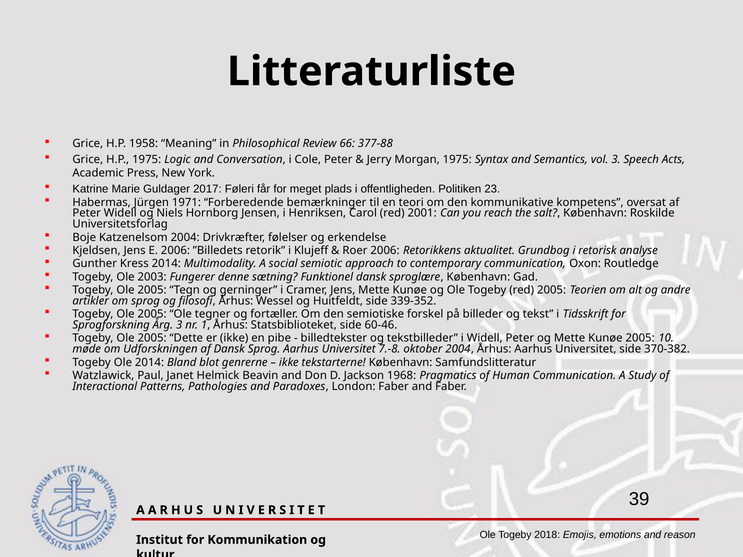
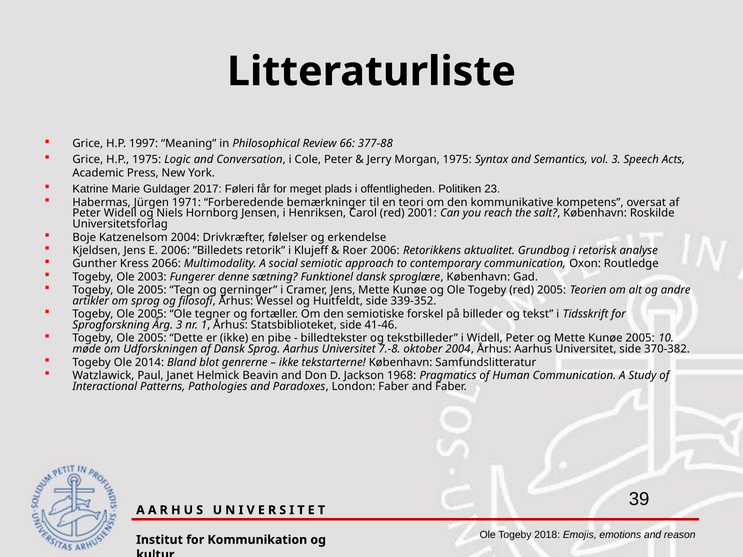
1958: 1958 -> 1997
Kress 2014: 2014 -> 2066
60-46: 60-46 -> 41-46
